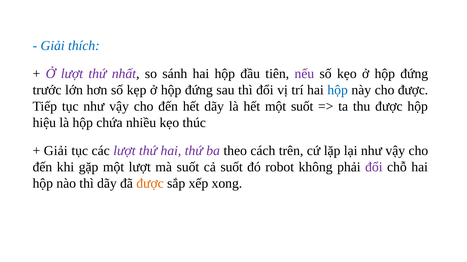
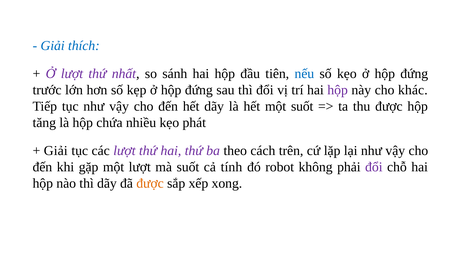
nếu colour: purple -> blue
hộp at (338, 90) colour: blue -> purple
cho được: được -> khác
hiệu: hiệu -> tăng
thúc: thúc -> phát
cả suốt: suốt -> tính
